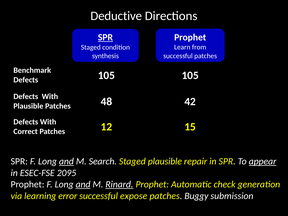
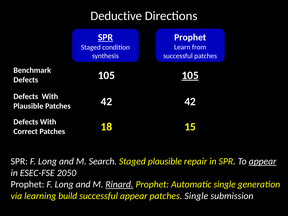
105 at (190, 75) underline: none -> present
Patches 48: 48 -> 42
12: 12 -> 18
and at (66, 161) underline: present -> none
2095: 2095 -> 2050
and at (83, 184) underline: present -> none
Automatic check: check -> single
error: error -> build
successful expose: expose -> appear
patches Buggy: Buggy -> Single
